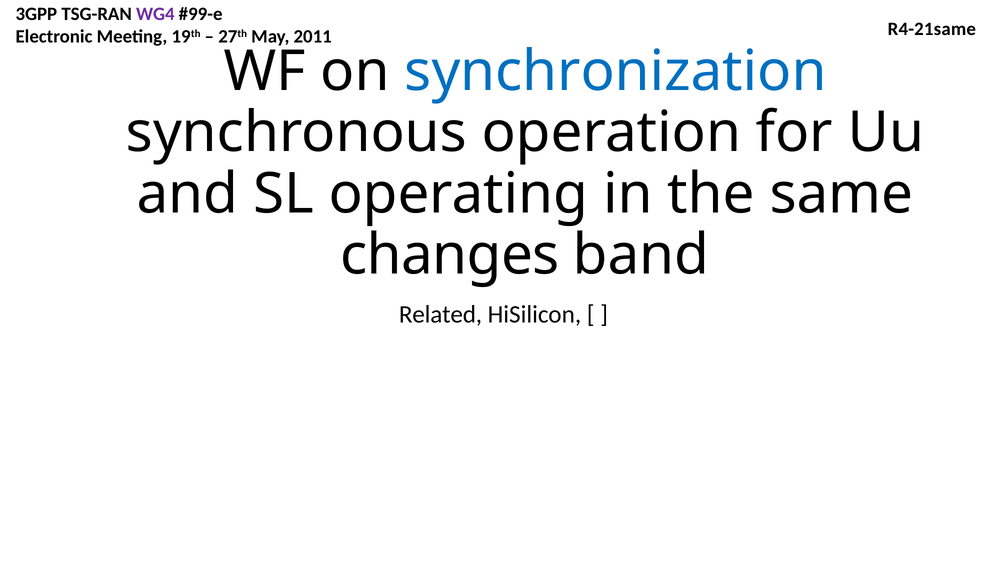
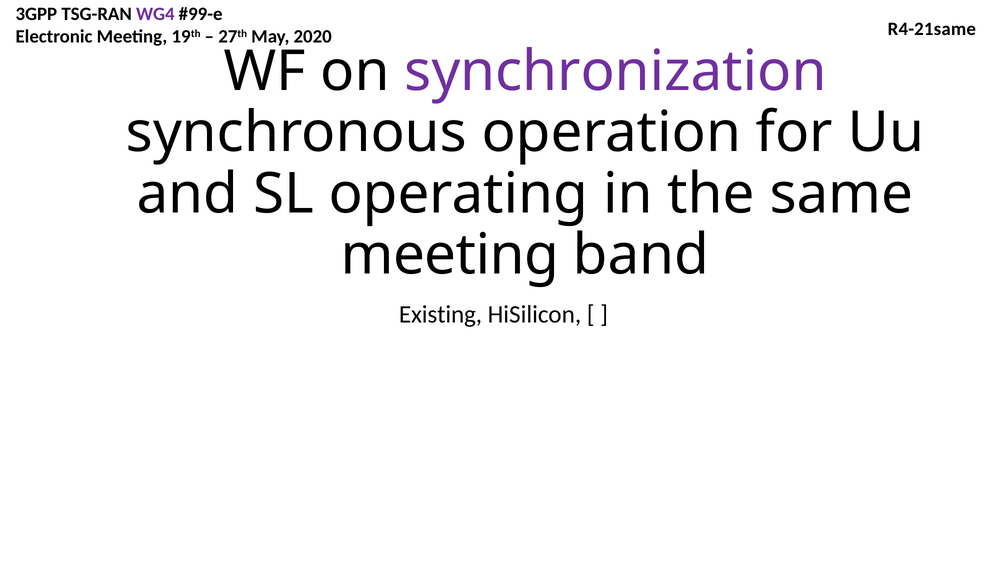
2011: 2011 -> 2020
synchronization colour: blue -> purple
changes at (450, 255): changes -> meeting
Related: Related -> Existing
